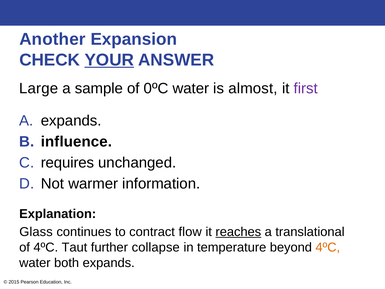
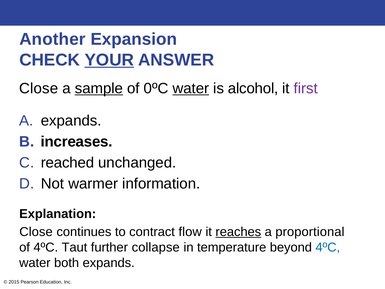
Large at (39, 88): Large -> Close
sample underline: none -> present
water at (191, 88) underline: none -> present
almost: almost -> alcohol
influence: influence -> increases
requires: requires -> reached
Glass at (36, 232): Glass -> Close
translational: translational -> proportional
4ºC at (328, 247) colour: orange -> blue
